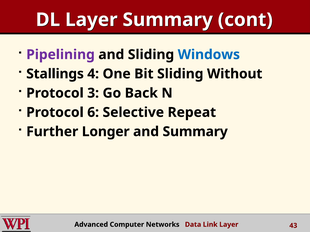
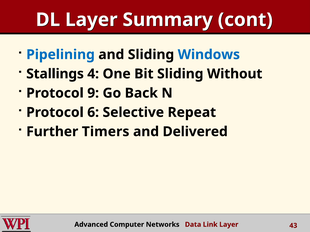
Pipelining colour: purple -> blue
3: 3 -> 9
Longer: Longer -> Timers
and Summary: Summary -> Delivered
